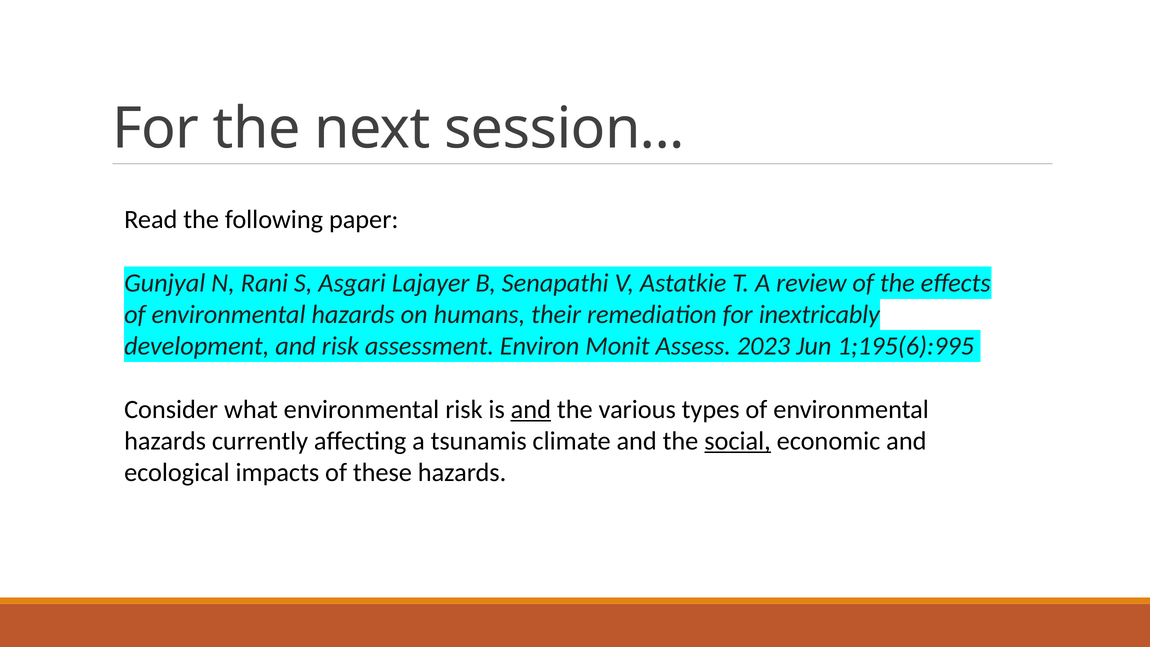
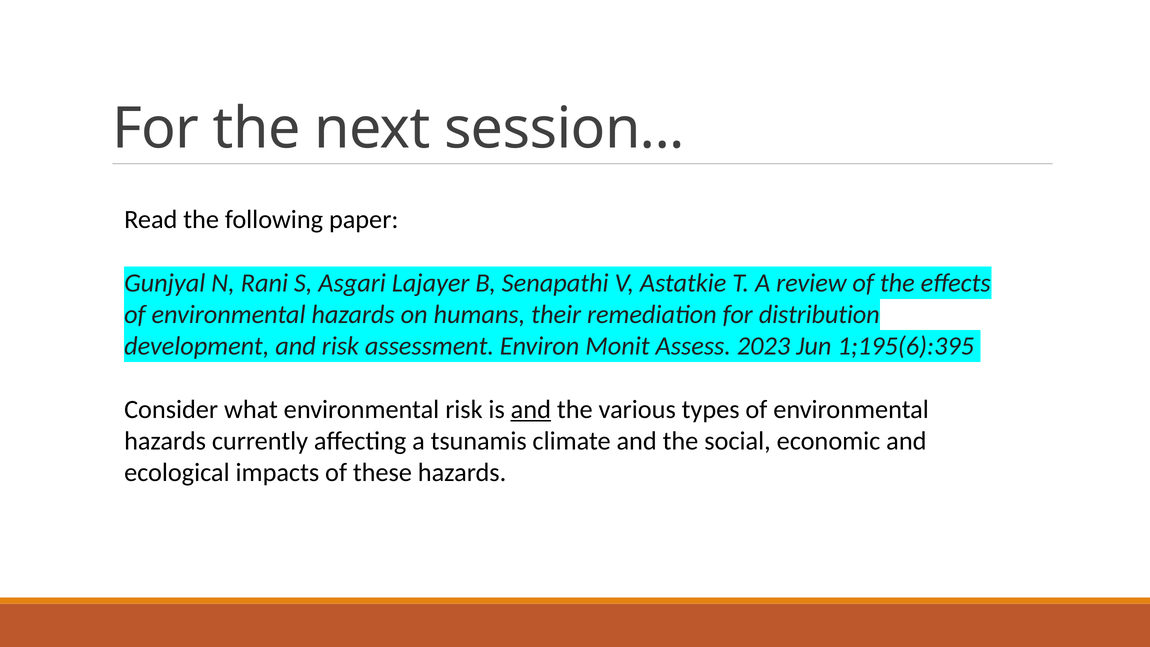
inextricably: inextricably -> distribution
1;195(6):995: 1;195(6):995 -> 1;195(6):395
social underline: present -> none
